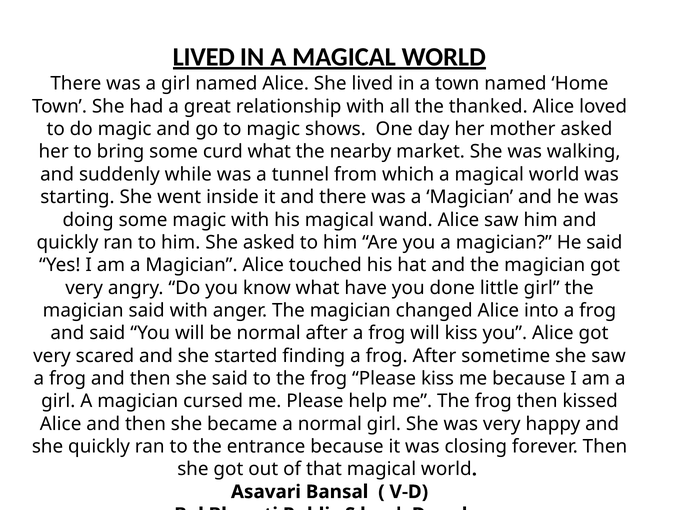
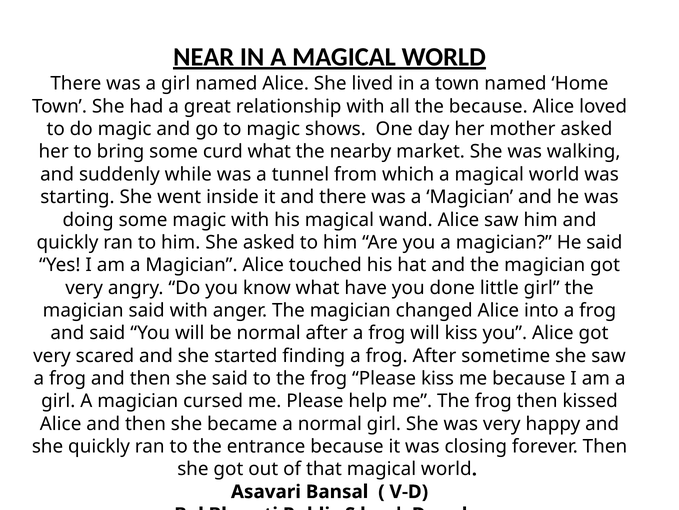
LIVED at (204, 57): LIVED -> NEAR
the thanked: thanked -> because
